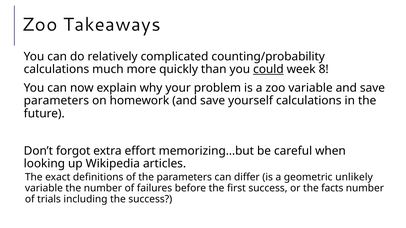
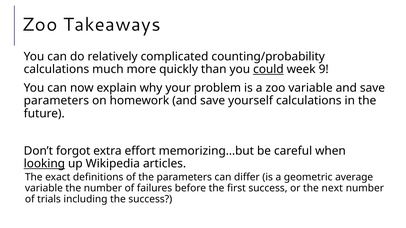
8: 8 -> 9
looking underline: none -> present
unlikely: unlikely -> average
facts: facts -> next
